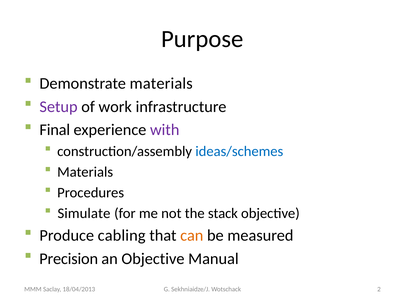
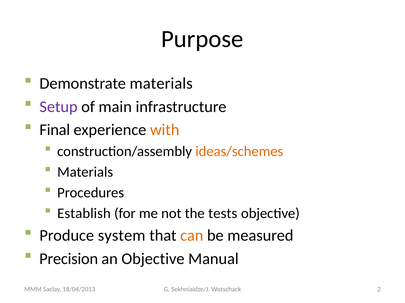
work: work -> main
with colour: purple -> orange
ideas/schemes colour: blue -> orange
Simulate: Simulate -> Establish
stack: stack -> tests
cabling: cabling -> system
